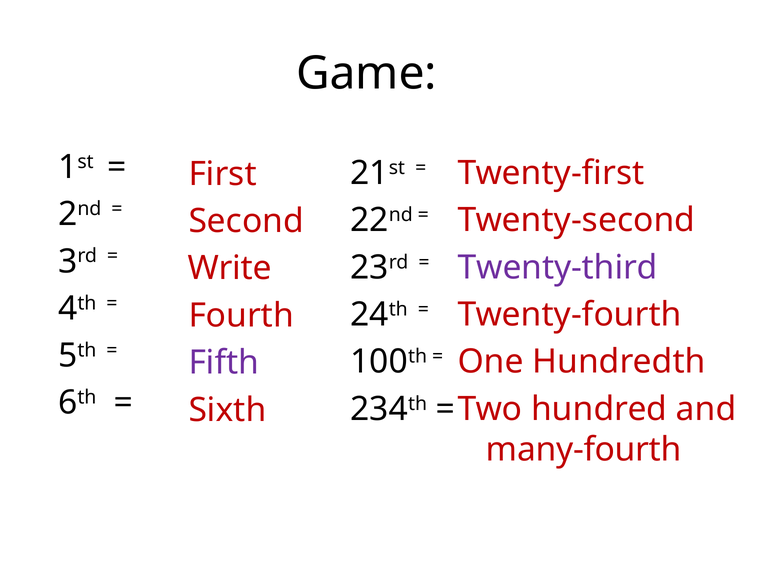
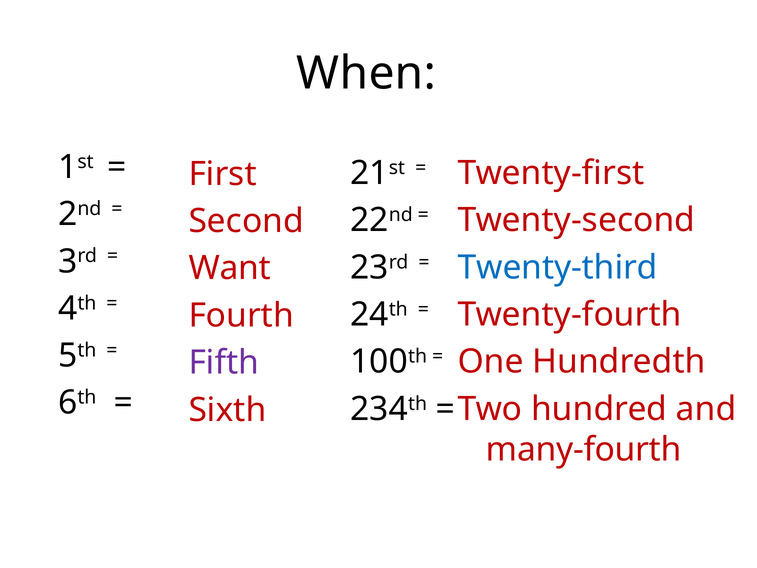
Game: Game -> When
Twenty-third colour: purple -> blue
Write: Write -> Want
